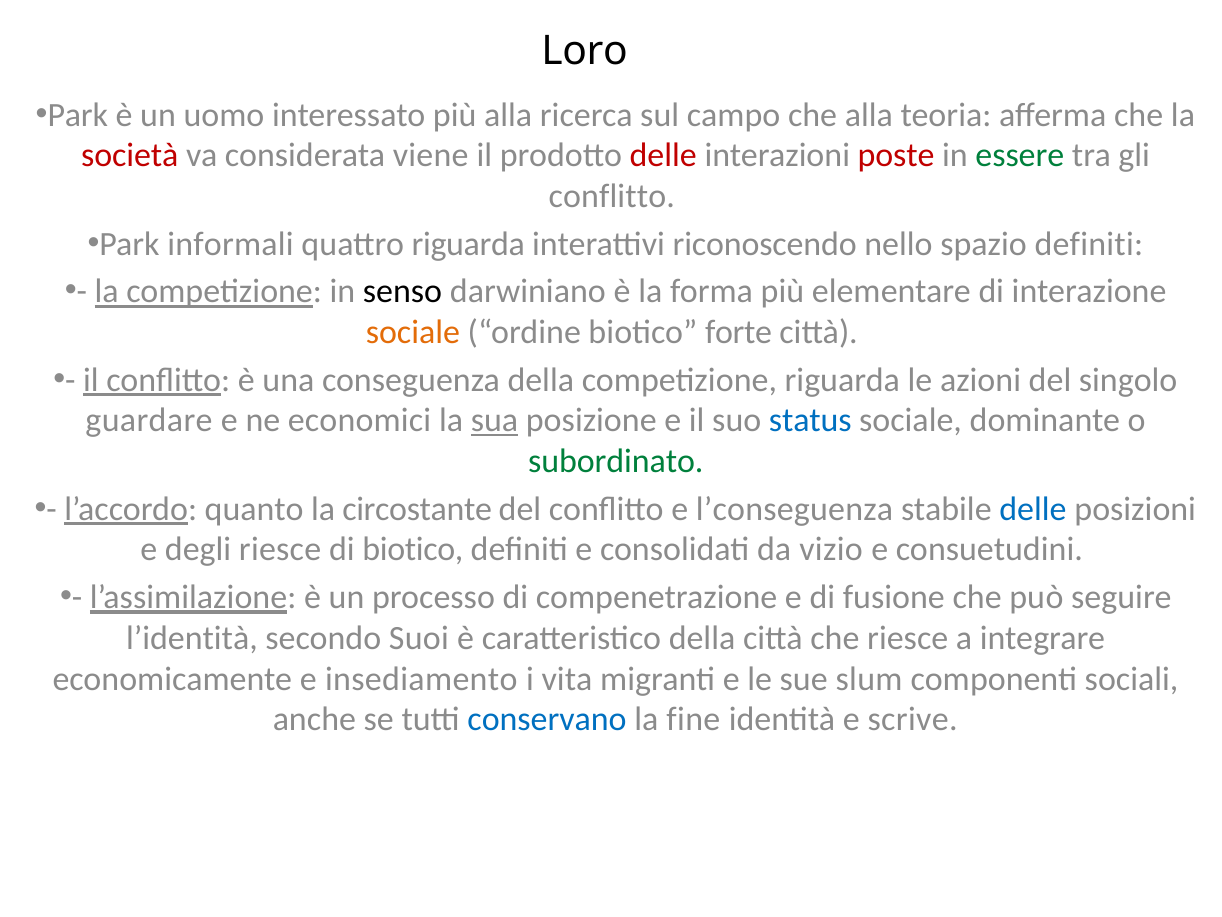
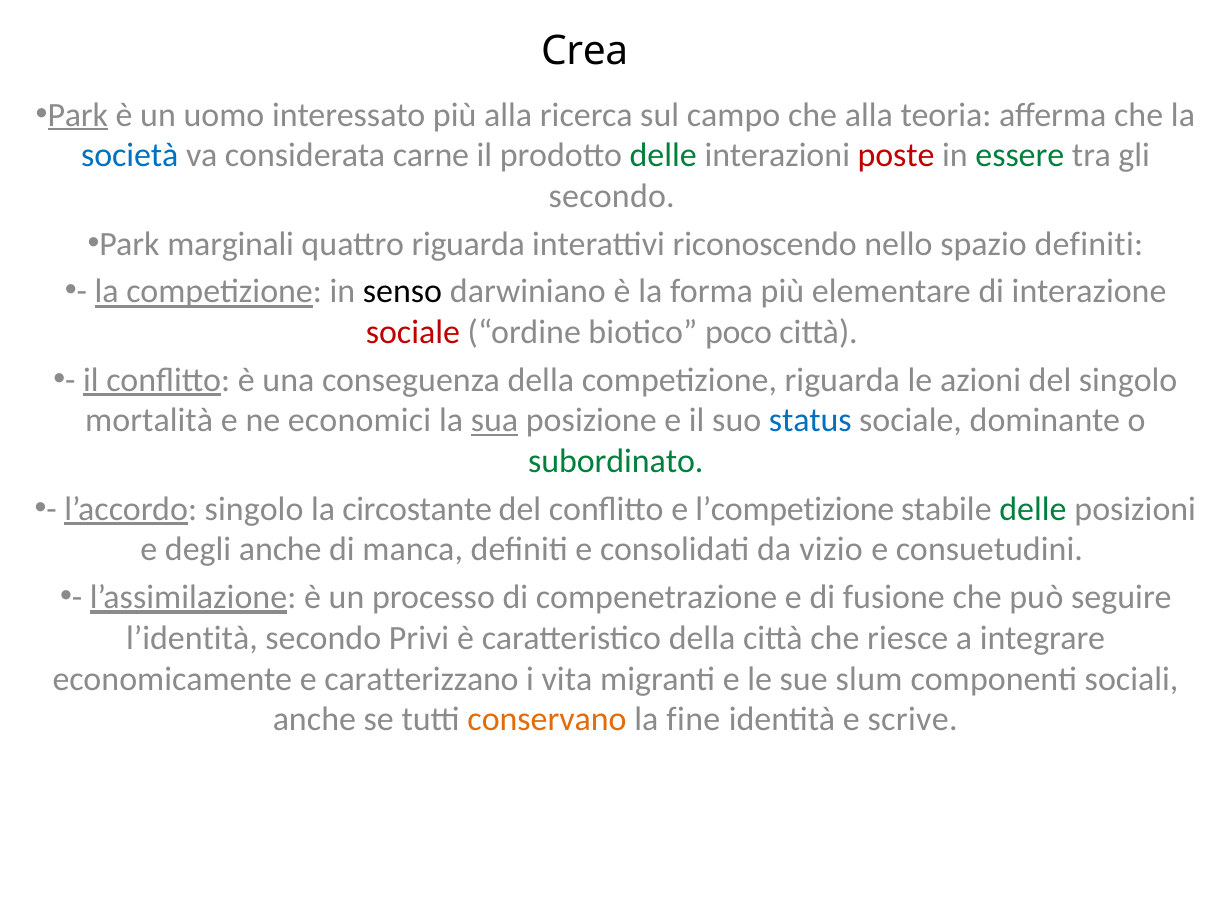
Loro: Loro -> Crea
Park at (78, 115) underline: none -> present
società colour: red -> blue
viene: viene -> carne
delle at (663, 156) colour: red -> green
conflitto at (612, 196): conflitto -> secondo
informali: informali -> marginali
sociale at (413, 332) colour: orange -> red
forte: forte -> poco
guardare: guardare -> mortalità
l’accordo quanto: quanto -> singolo
l’conseguenza: l’conseguenza -> l’competizione
delle at (1033, 509) colour: blue -> green
degli riesce: riesce -> anche
di biotico: biotico -> manca
Suoi: Suoi -> Privi
insediamento: insediamento -> caratterizzano
conservano colour: blue -> orange
